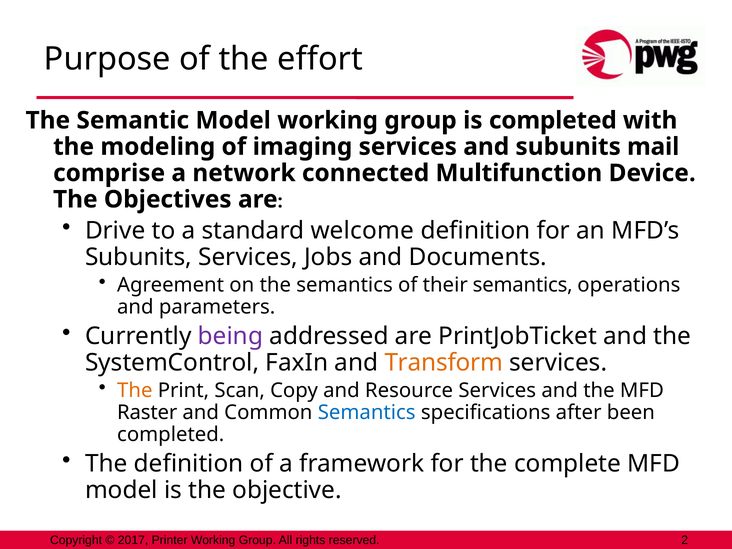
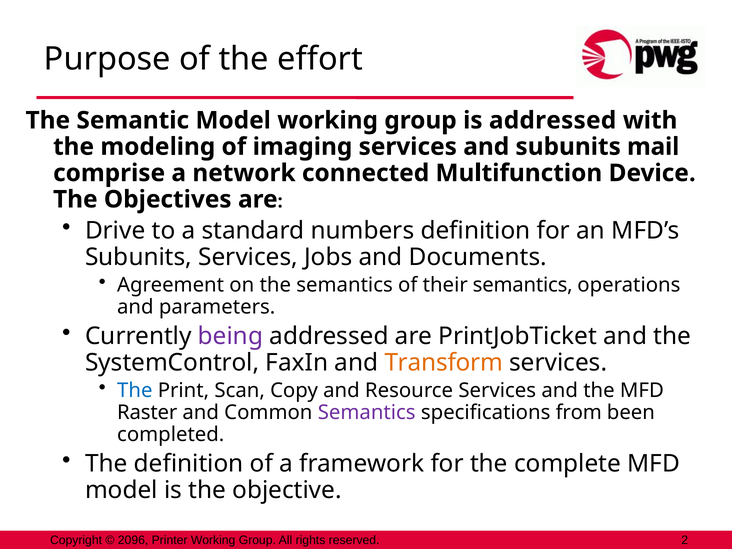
is completed: completed -> addressed
welcome: welcome -> numbers
The at (135, 391) colour: orange -> blue
Semantics at (367, 413) colour: blue -> purple
after: after -> from
2017: 2017 -> 2096
